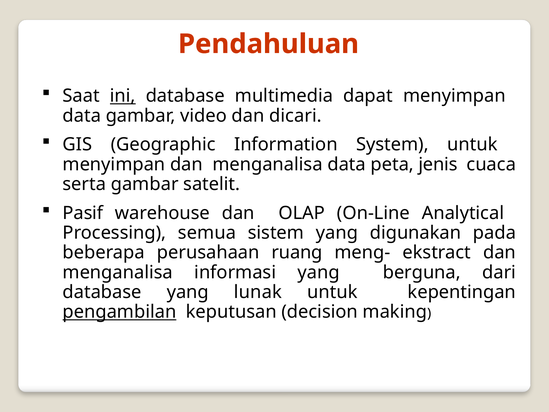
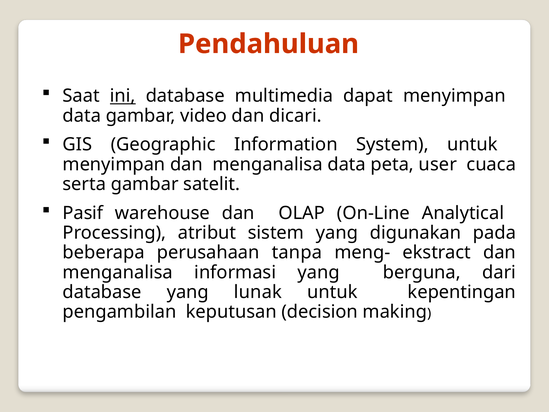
jenis: jenis -> user
semua: semua -> atribut
ruang: ruang -> tanpa
pengambilan underline: present -> none
